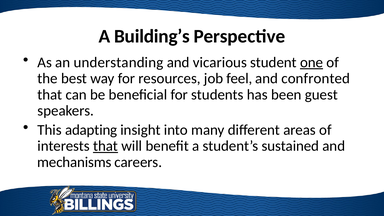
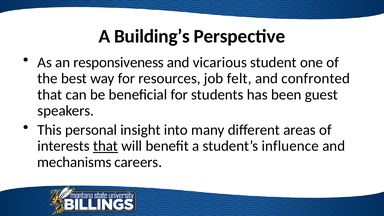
understanding: understanding -> responsiveness
one underline: present -> none
feel: feel -> felt
adapting: adapting -> personal
sustained: sustained -> influence
